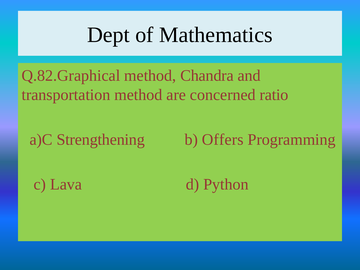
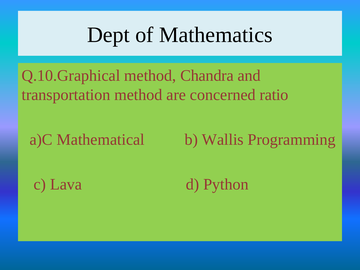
Q.82.Graphical: Q.82.Graphical -> Q.10.Graphical
Strengthening: Strengthening -> Mathematical
Offers: Offers -> Wallis
